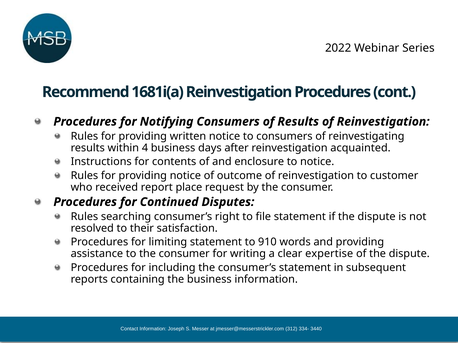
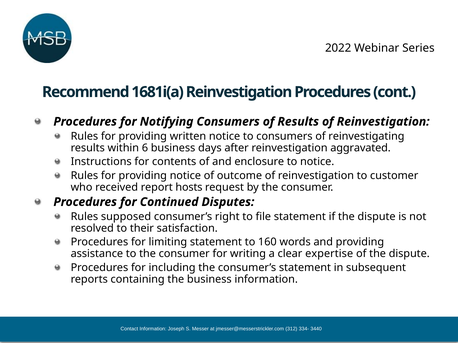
4: 4 -> 6
acquainted: acquainted -> aggravated
place: place -> hosts
searching: searching -> supposed
910: 910 -> 160
